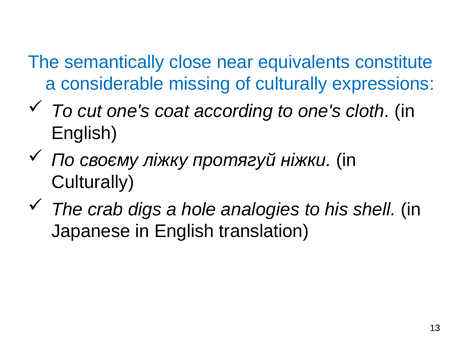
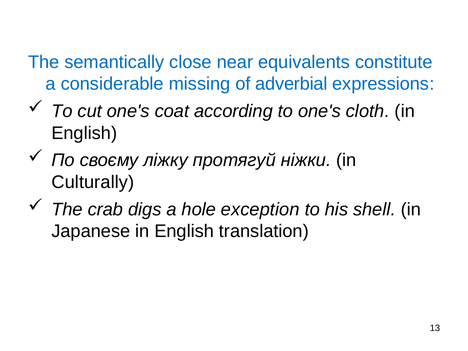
of culturally: culturally -> adverbial
analogies: analogies -> exception
